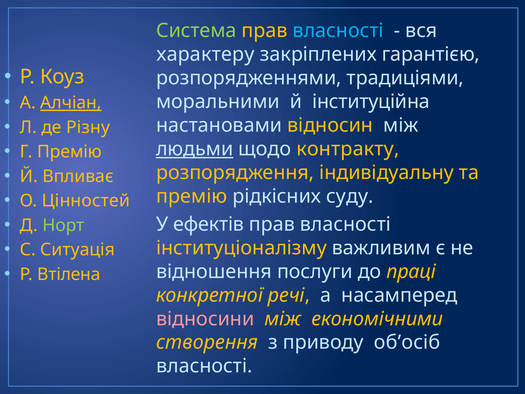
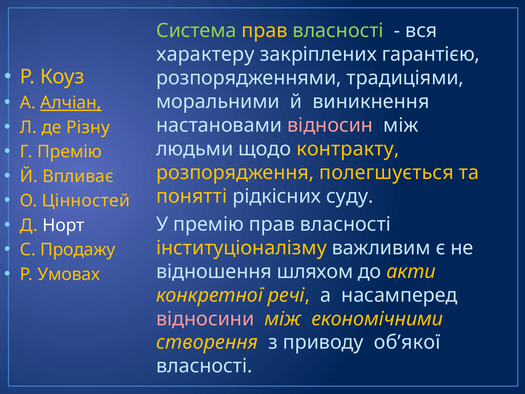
власності at (338, 31) colour: light blue -> light green
інституційна: інституційна -> виникнення
відносин colour: yellow -> pink
людьми underline: present -> none
індивідуальну: індивідуальну -> полегшується
премію at (192, 196): премію -> понятті
Норт colour: light green -> white
У ефектів: ефектів -> премію
Ситуація: Ситуація -> Продажу
Втілена: Втілена -> Умовах
послуги: послуги -> шляхом
праці: праці -> акти
об’осіб: об’осіб -> об’якої
